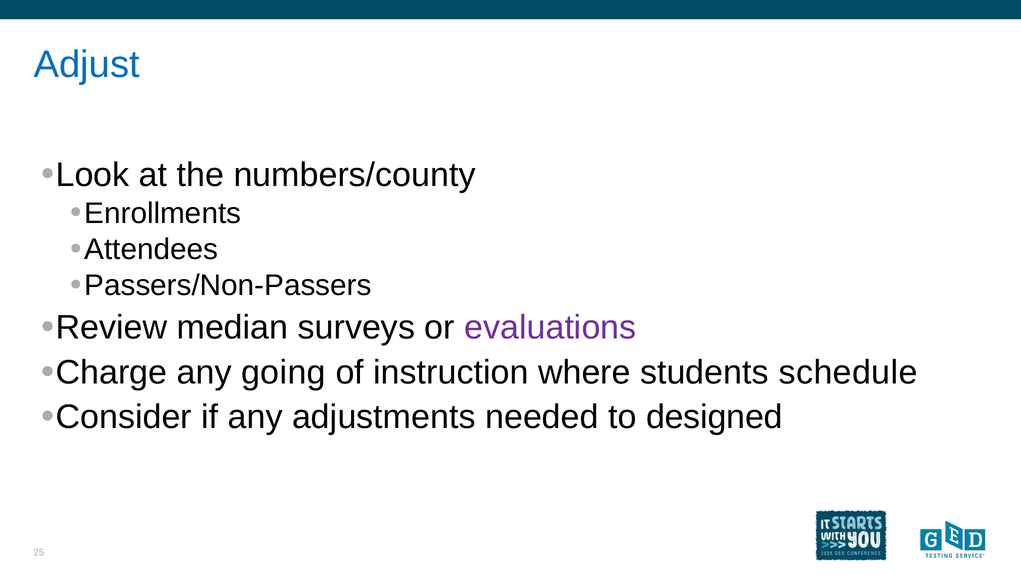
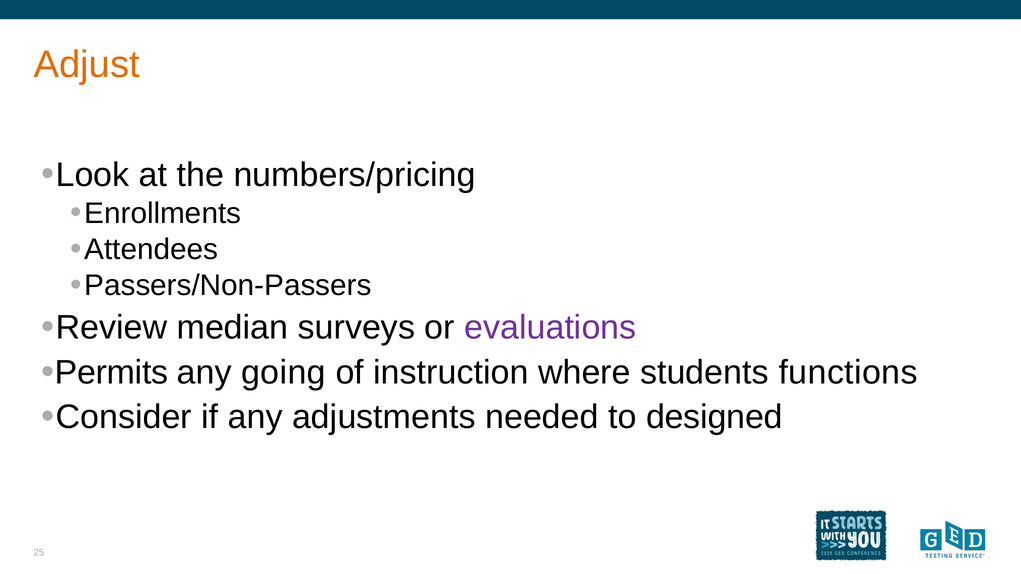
Adjust colour: blue -> orange
numbers/county: numbers/county -> numbers/pricing
Charge: Charge -> Permits
schedule: schedule -> functions
